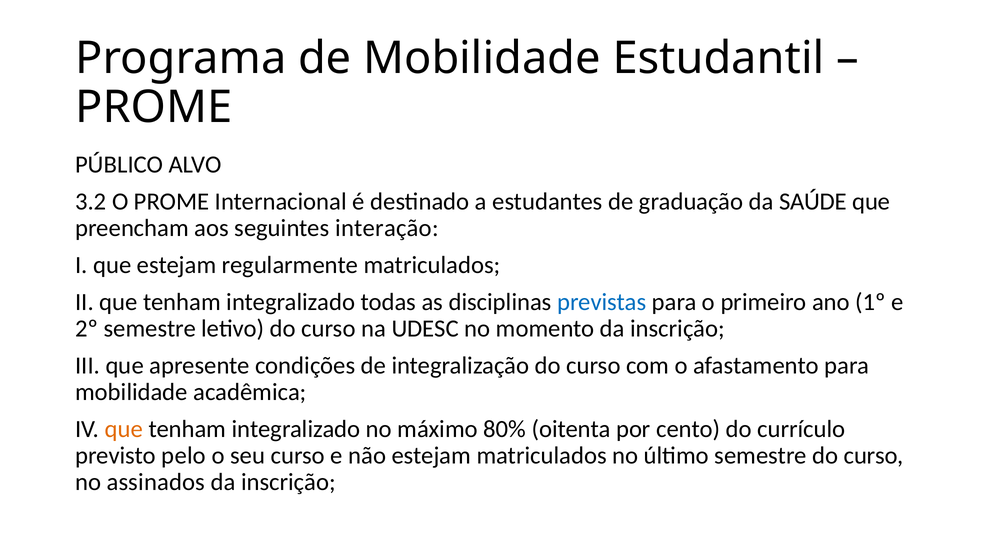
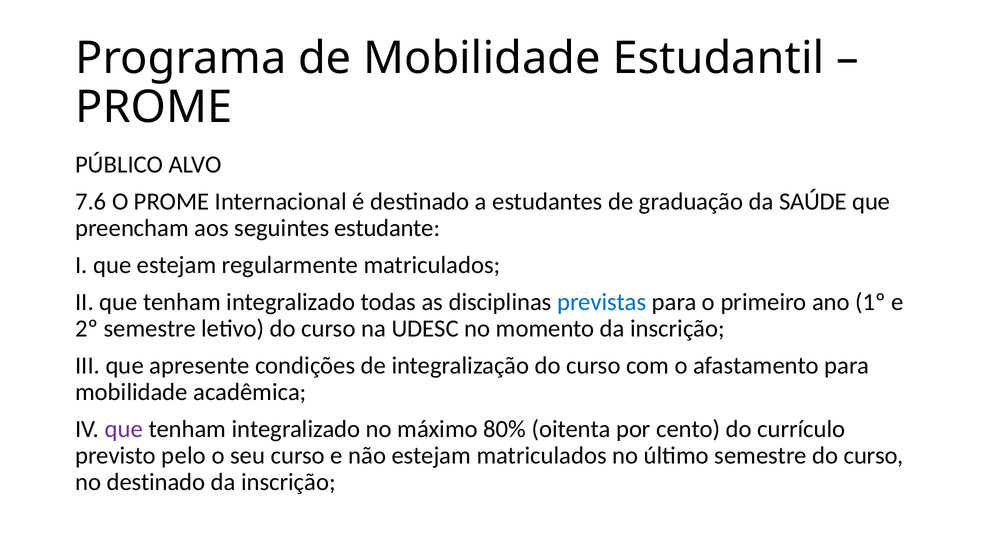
3.2: 3.2 -> 7.6
interação: interação -> estudante
que at (124, 429) colour: orange -> purple
no assinados: assinados -> destinado
